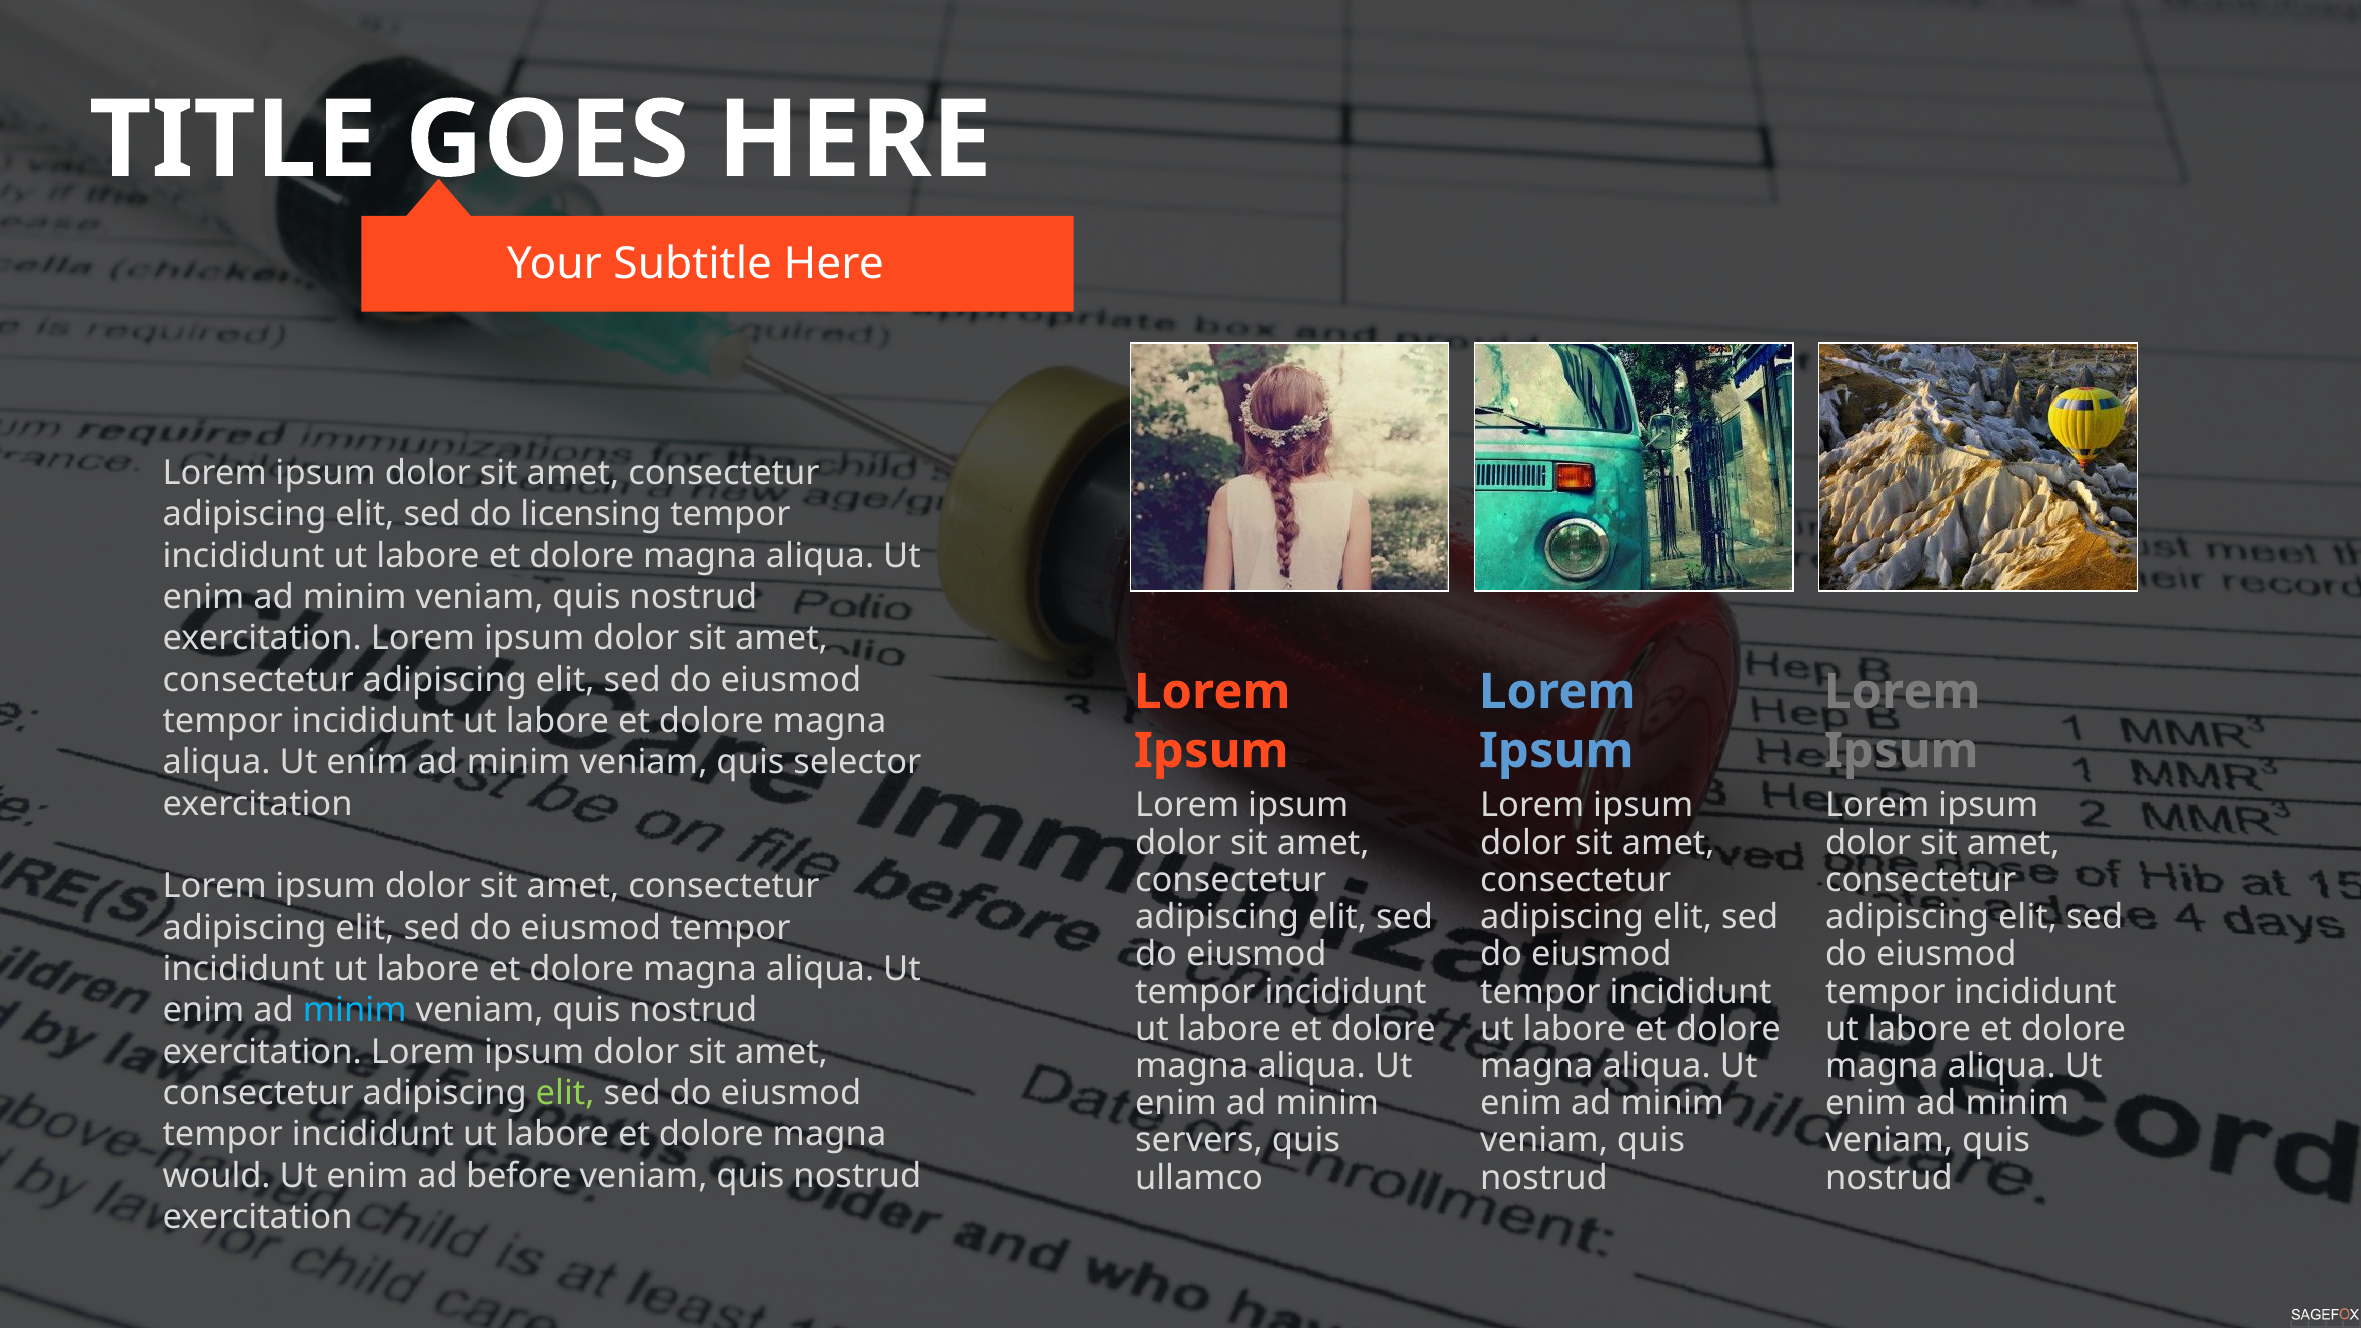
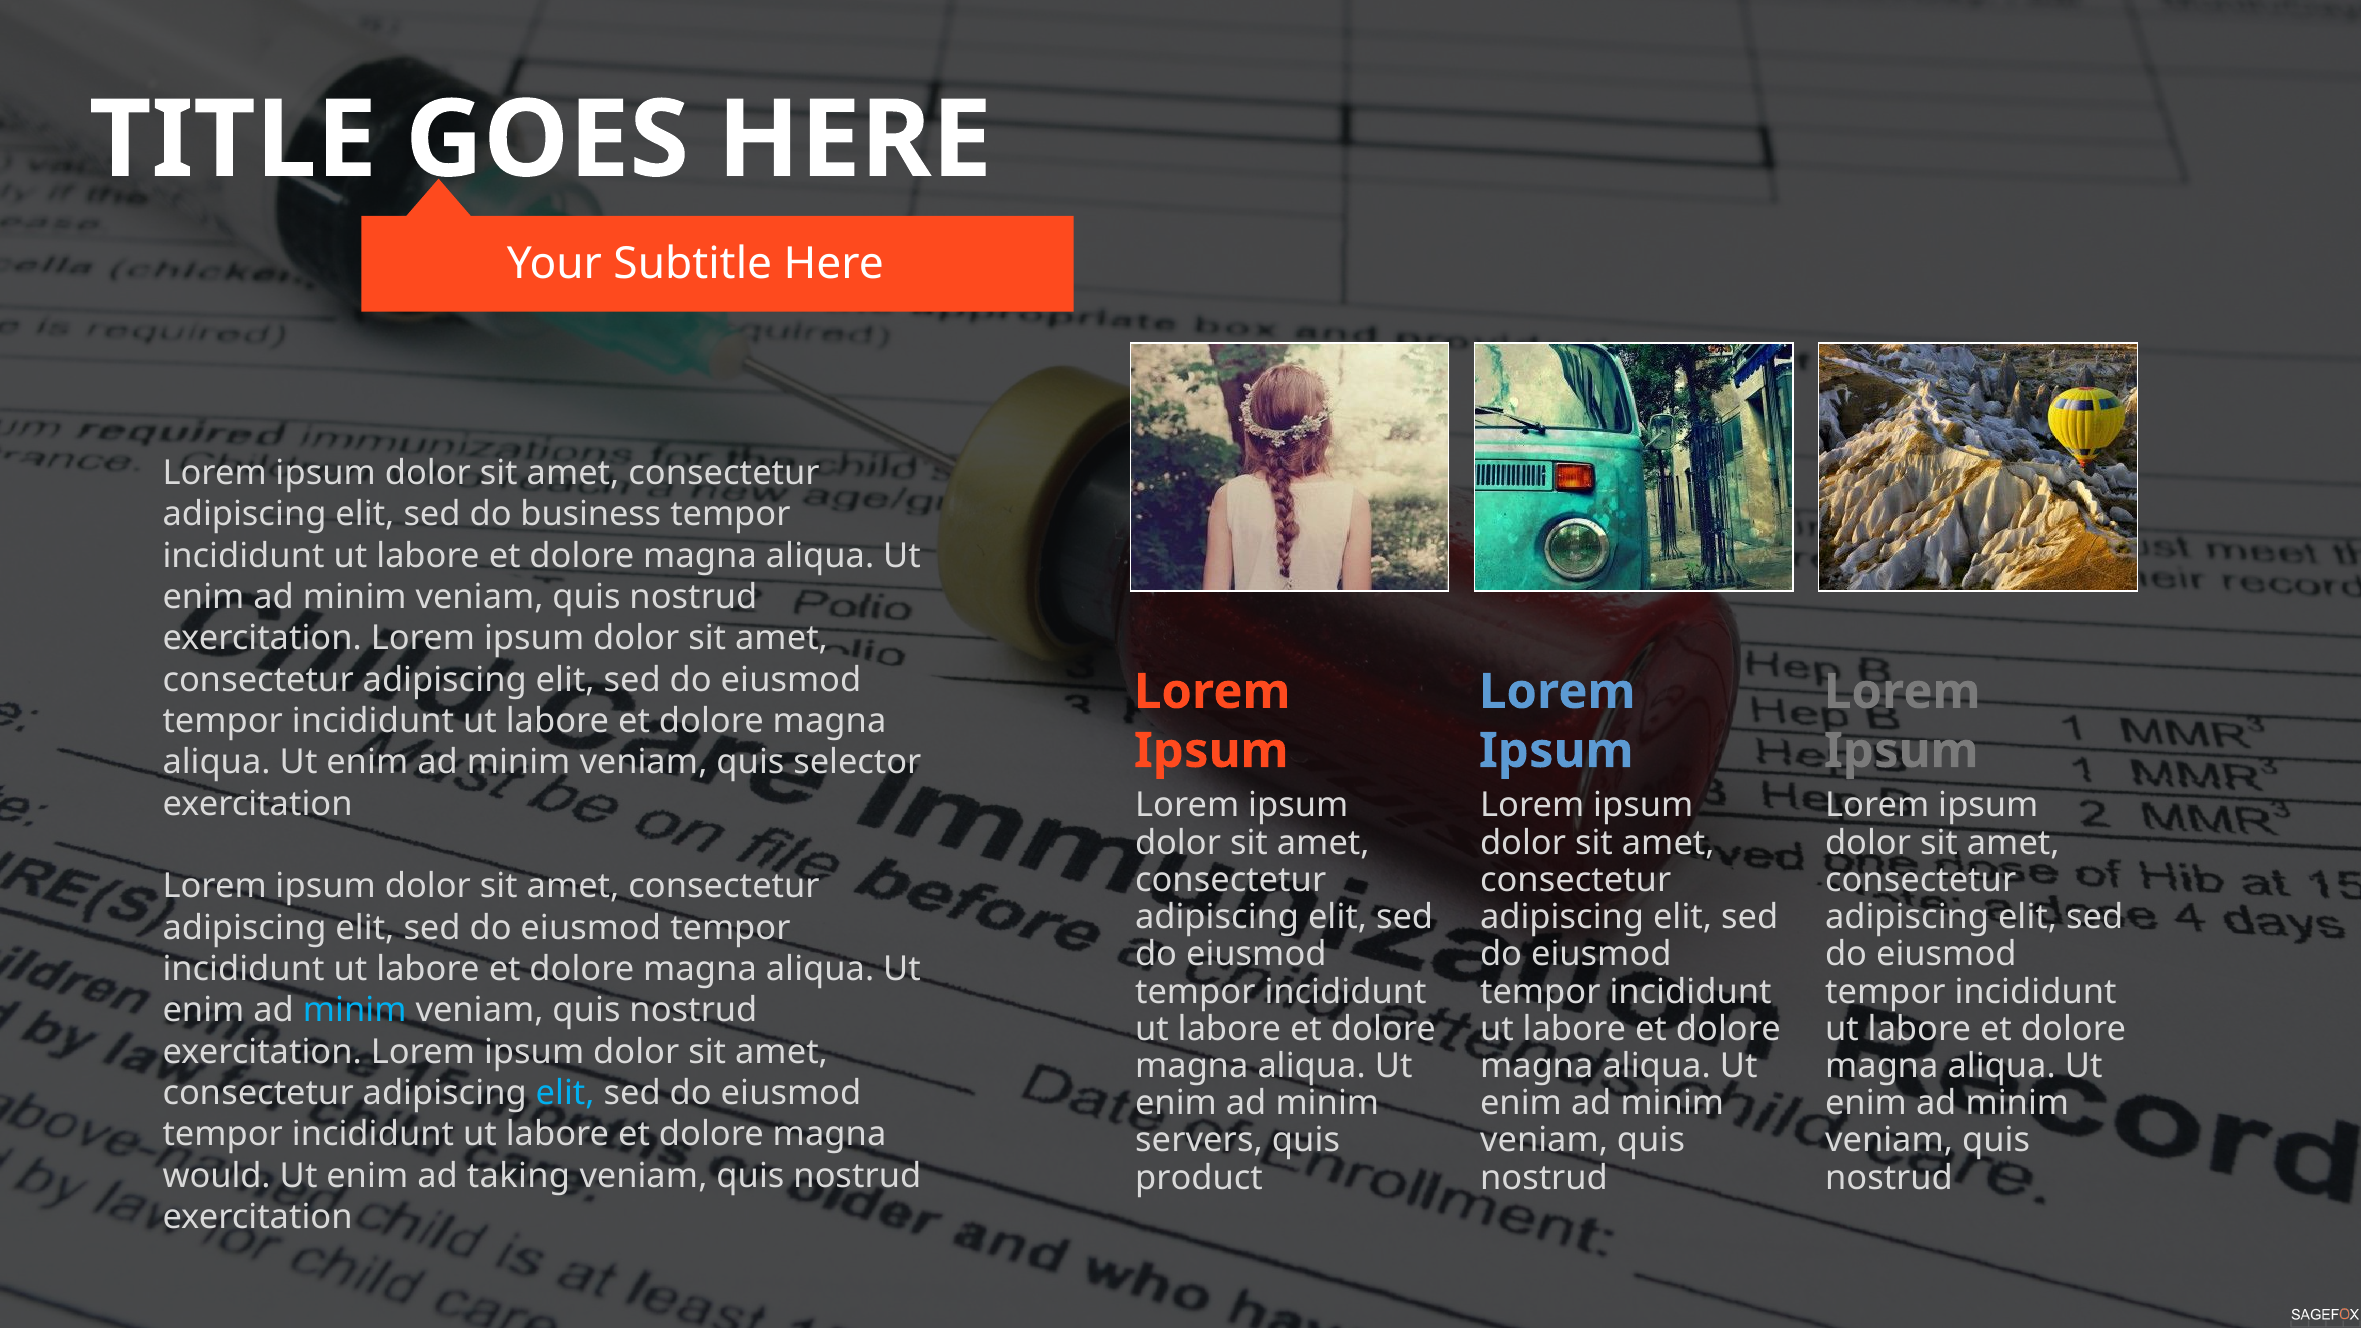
licensing: licensing -> business
elit at (565, 1093) colour: light green -> light blue
before: before -> taking
ullamco: ullamco -> product
